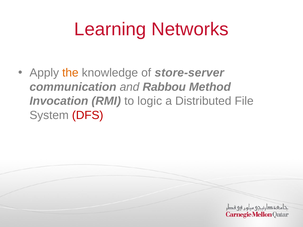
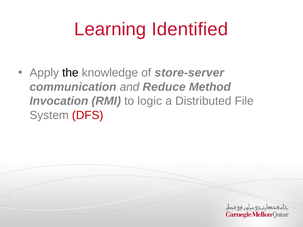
Networks: Networks -> Identified
the colour: orange -> black
Rabbou: Rabbou -> Reduce
